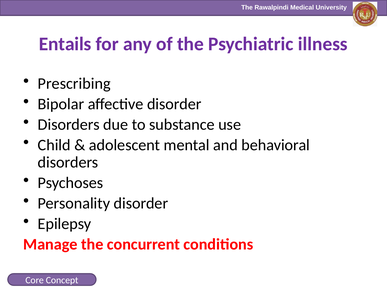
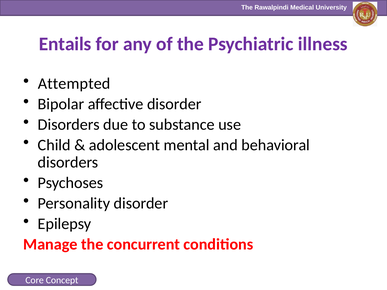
Prescribing: Prescribing -> Attempted
